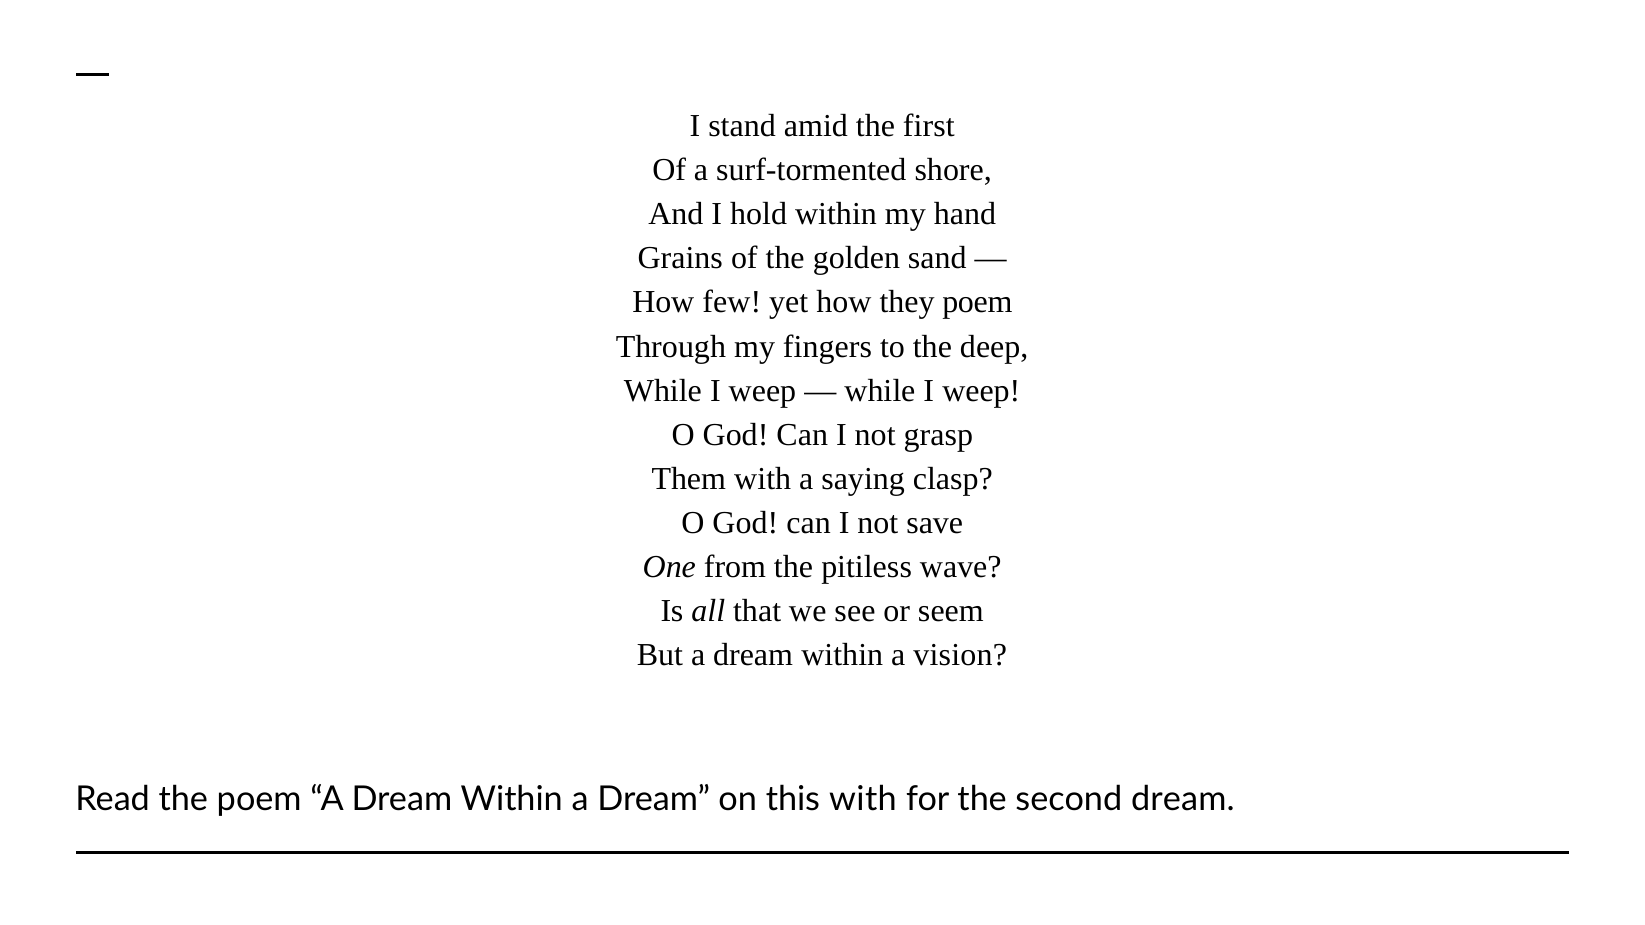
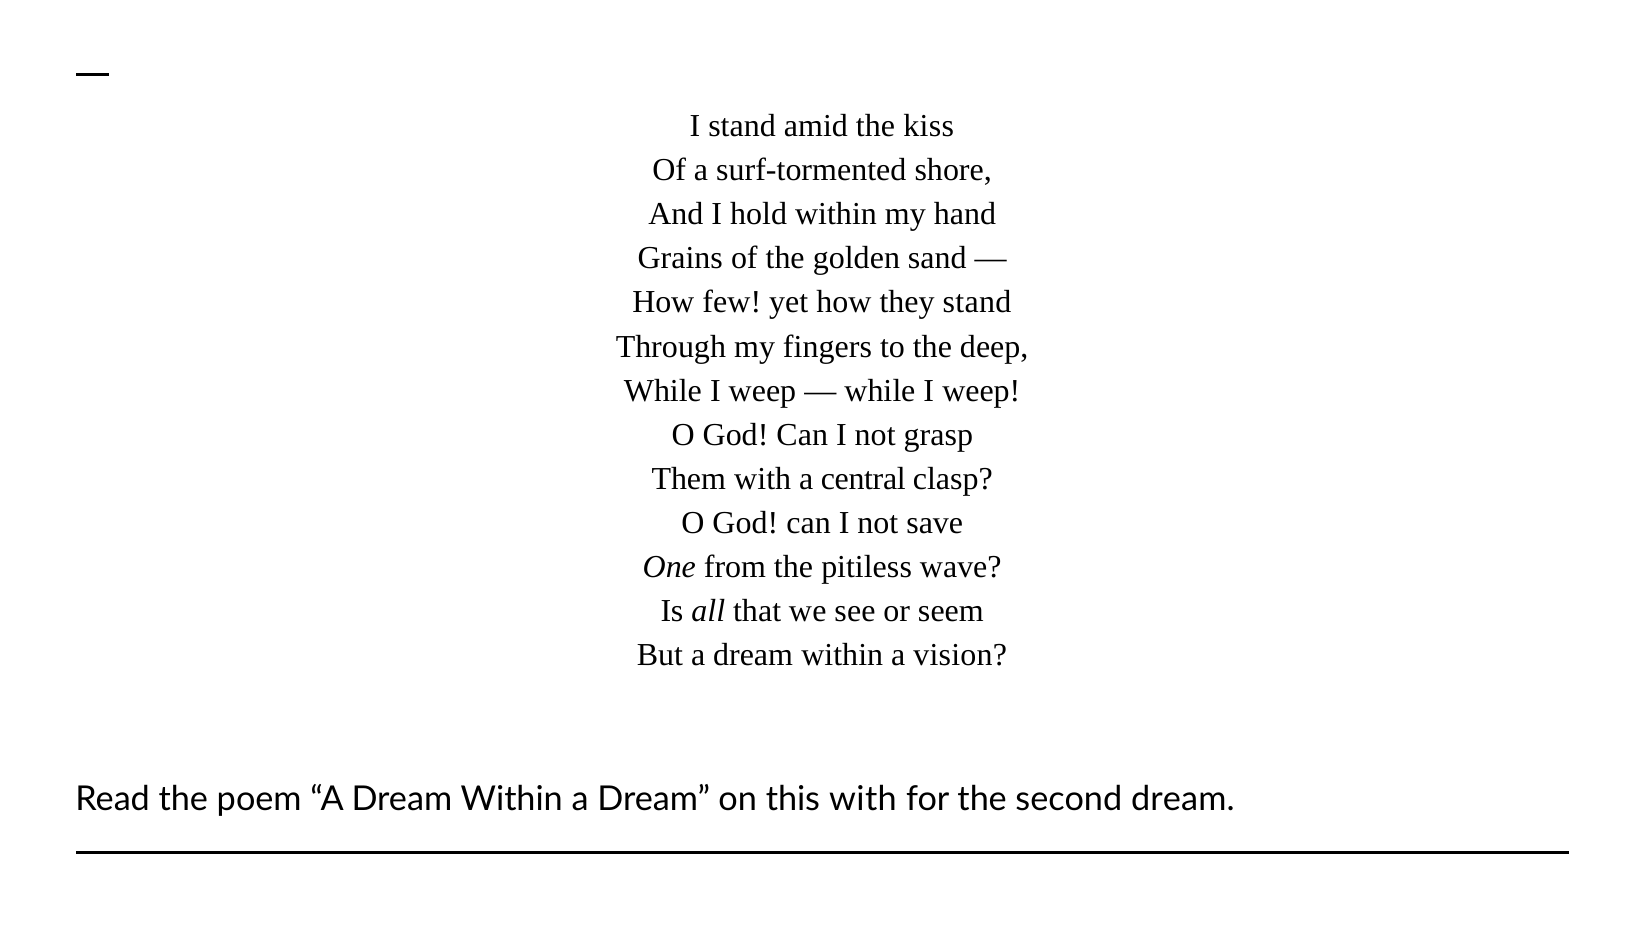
first: first -> kiss
they poem: poem -> stand
saying: saying -> central
